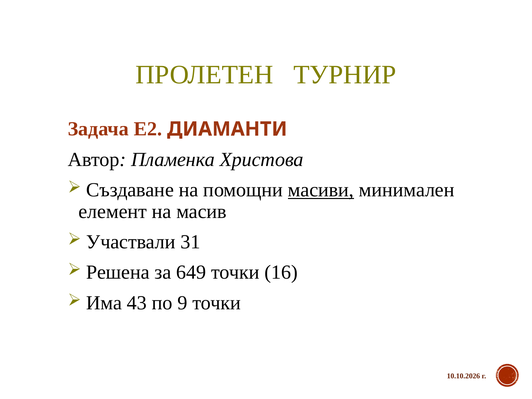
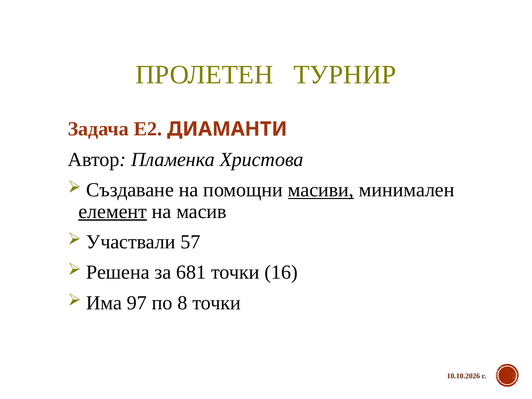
елемент underline: none -> present
31: 31 -> 57
649: 649 -> 681
43: 43 -> 97
9: 9 -> 8
